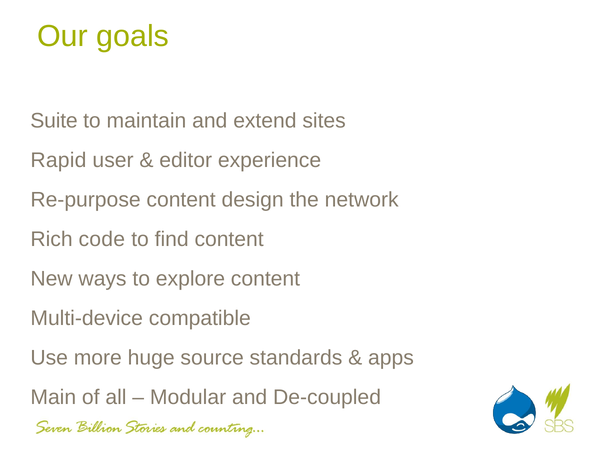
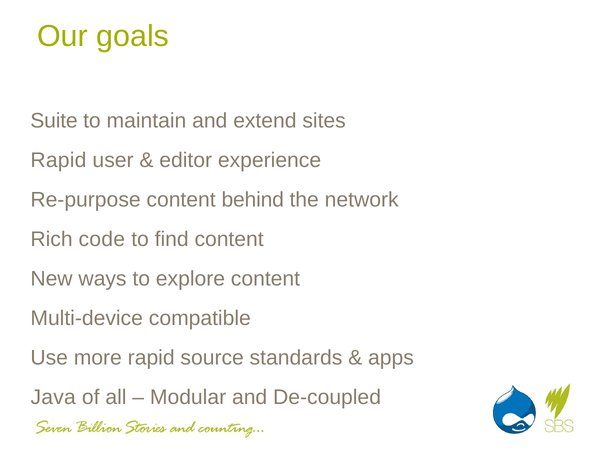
design: design -> behind
more huge: huge -> rapid
Main: Main -> Java
